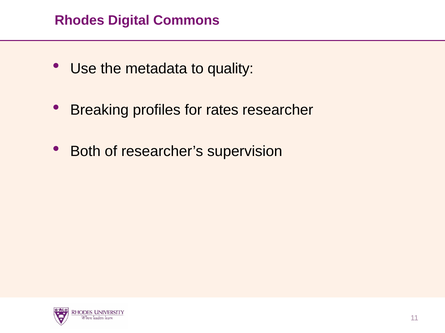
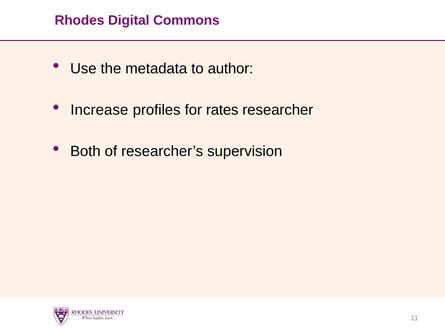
quality: quality -> author
Breaking: Breaking -> Increase
